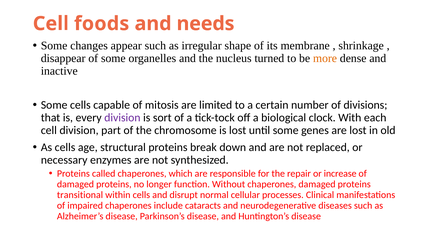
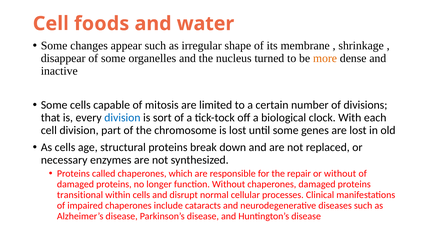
needs: needs -> water
division at (122, 118) colour: purple -> blue
or increase: increase -> without
